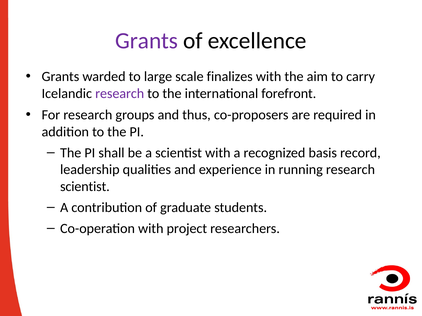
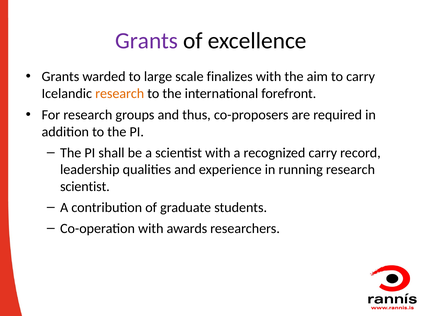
research at (120, 94) colour: purple -> orange
recognized basis: basis -> carry
project: project -> awards
